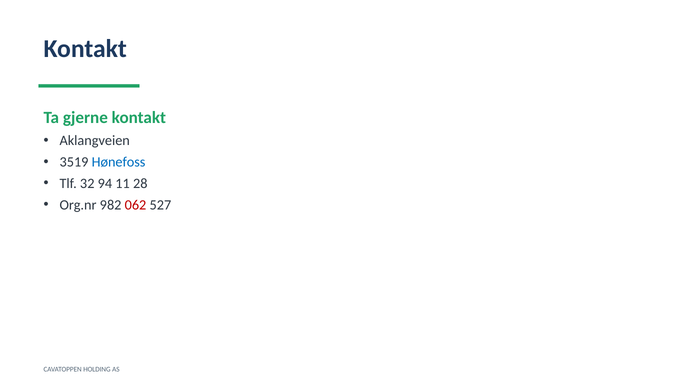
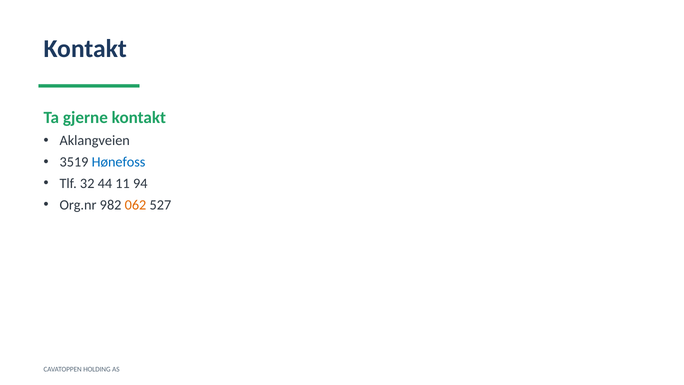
94: 94 -> 44
28: 28 -> 94
062 colour: red -> orange
